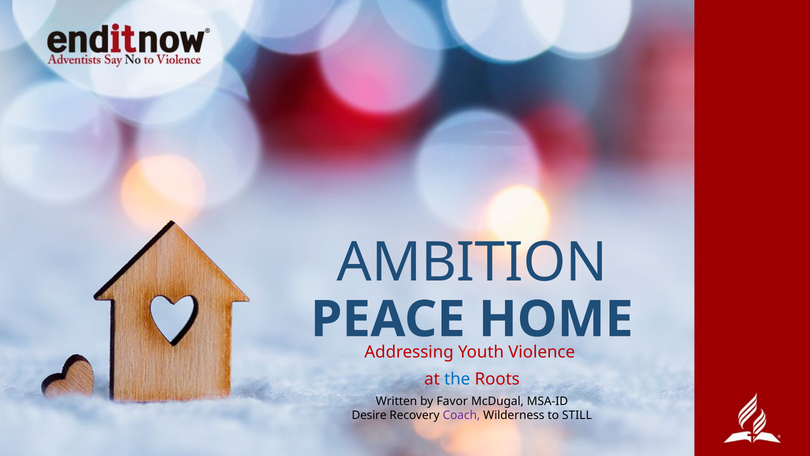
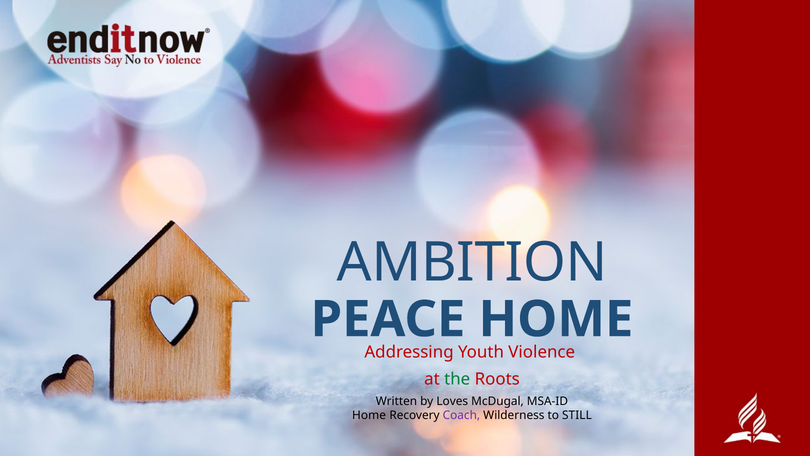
the colour: blue -> green
Favor: Favor -> Loves
Desire at (369, 415): Desire -> Home
